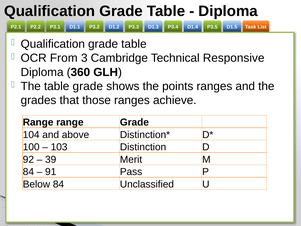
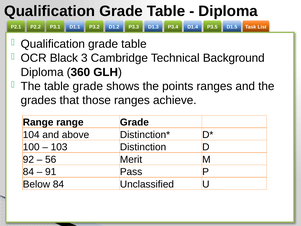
From: From -> Black
Responsive: Responsive -> Background
39: 39 -> 56
